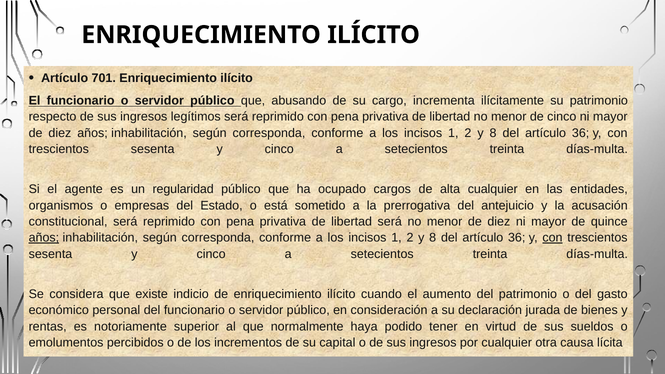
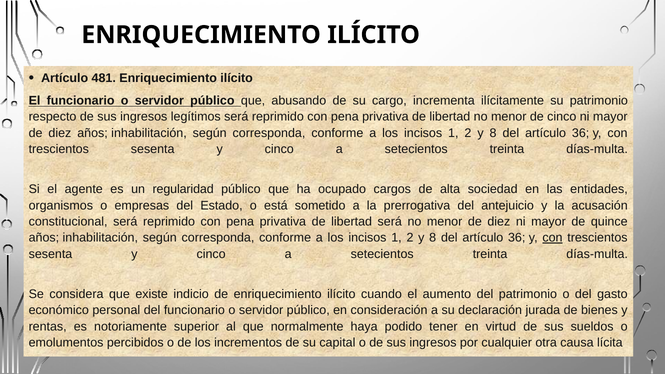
701: 701 -> 481
alta cualquier: cualquier -> sociedad
años at (44, 238) underline: present -> none
